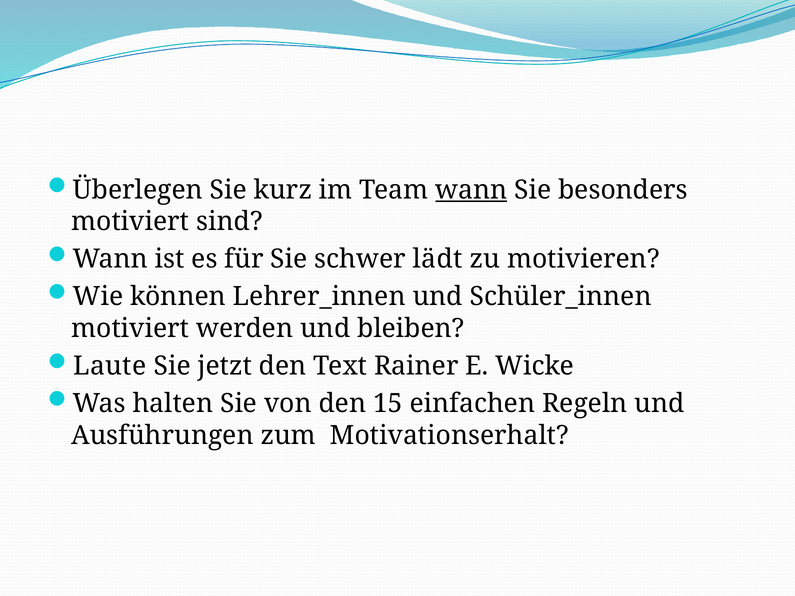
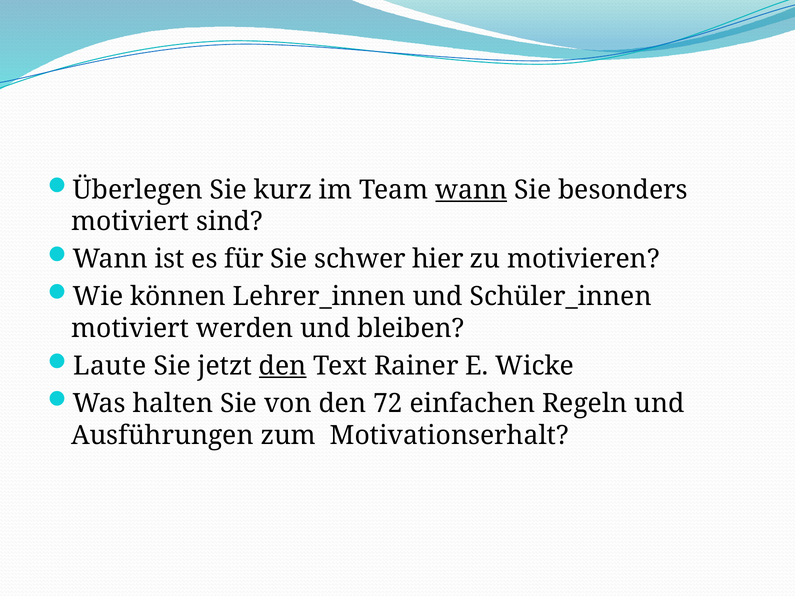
lädt: lädt -> hier
den at (283, 366) underline: none -> present
15: 15 -> 72
